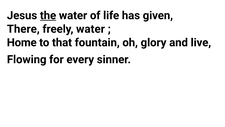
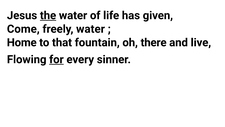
There: There -> Come
glory: glory -> there
for underline: none -> present
